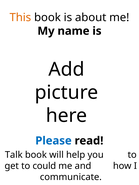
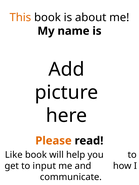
Please colour: blue -> orange
Talk: Talk -> Like
could: could -> input
